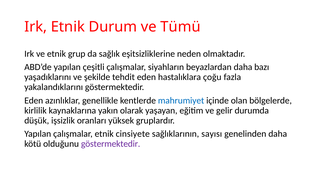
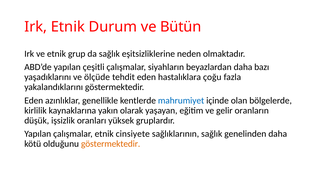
Tümü: Tümü -> Bütün
şekilde: şekilde -> ölçüde
durumda: durumda -> oranların
sağlıklarının sayısı: sayısı -> sağlık
göstermektedir at (111, 144) colour: purple -> orange
